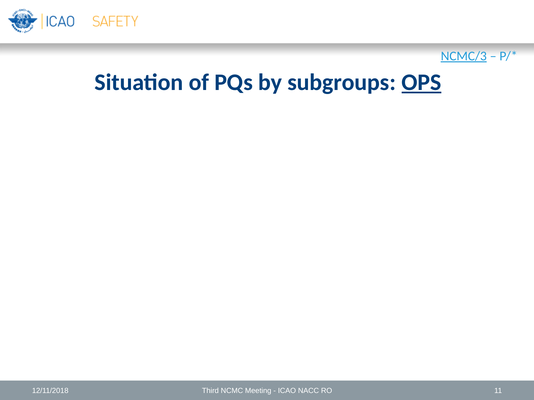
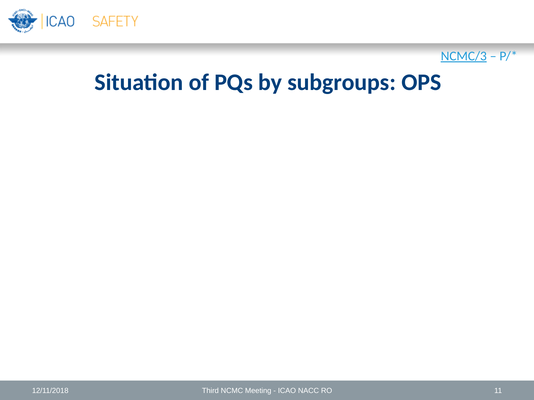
OPS underline: present -> none
